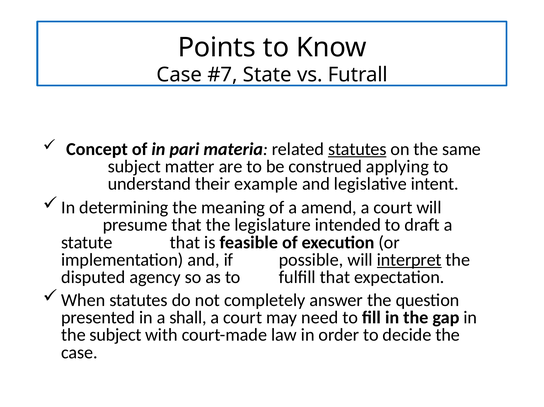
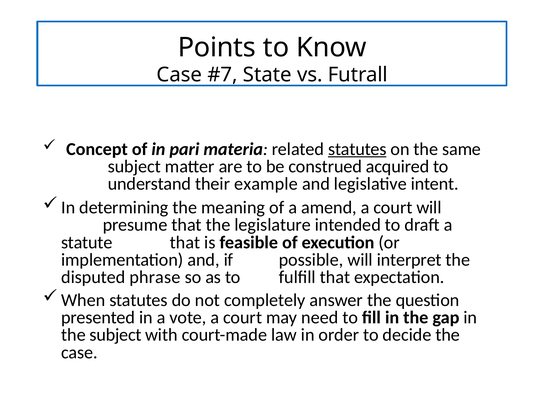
applying: applying -> acquired
interpret underline: present -> none
agency: agency -> phrase
shall: shall -> vote
